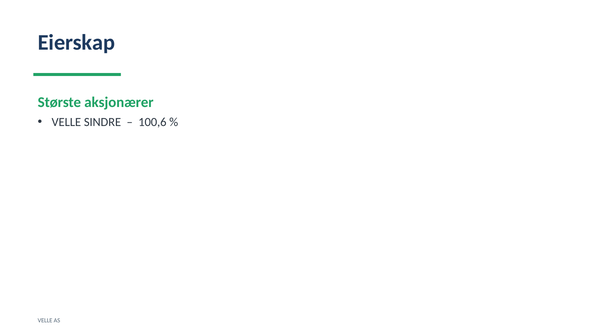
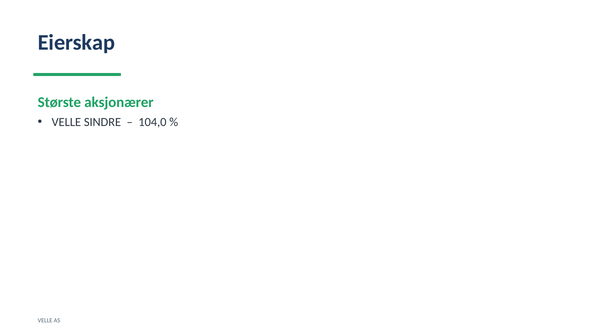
100,6: 100,6 -> 104,0
